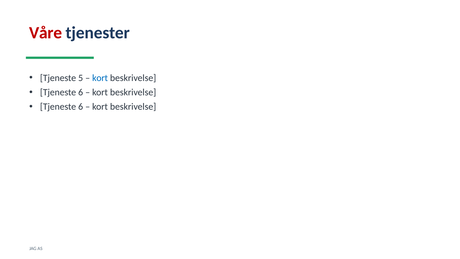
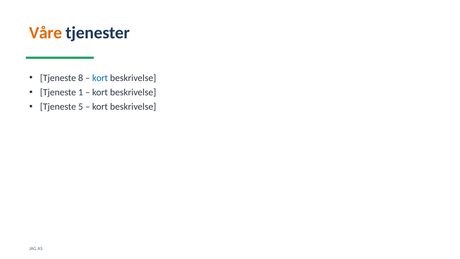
Våre colour: red -> orange
5: 5 -> 8
6 at (81, 92): 6 -> 1
6 at (81, 107): 6 -> 5
